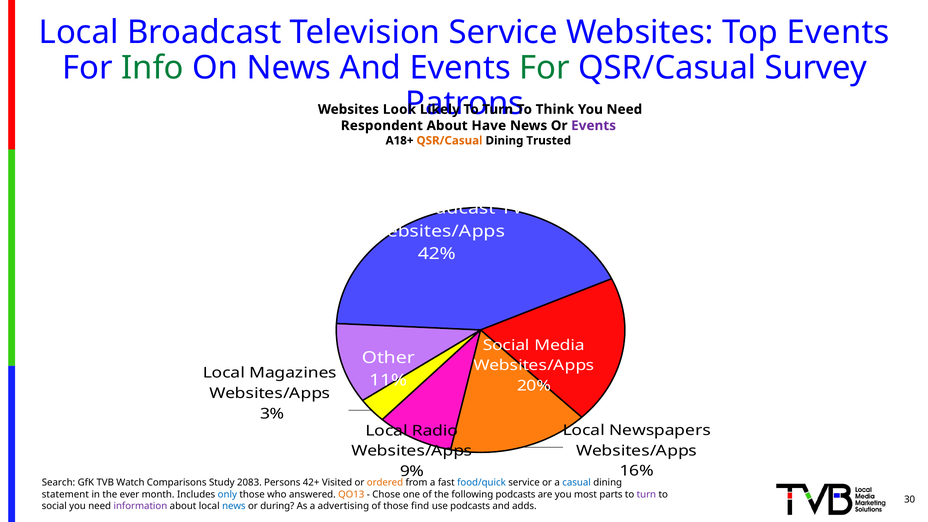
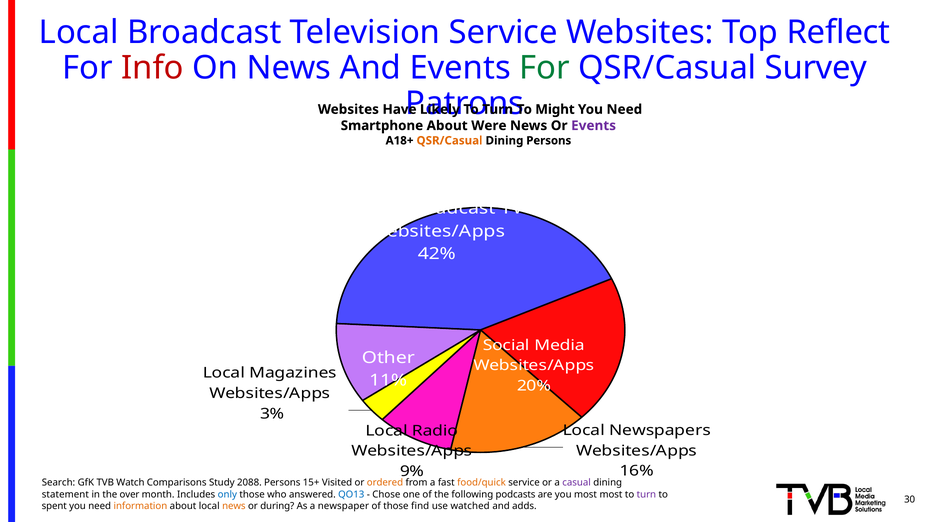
Top Events: Events -> Reflect
Info colour: green -> red
Look: Look -> Have
Think: Think -> Might
Respondent: Respondent -> Smartphone
Have: Have -> Were
Dining Trusted: Trusted -> Persons
2083: 2083 -> 2088
42+: 42+ -> 15+
food/quick colour: blue -> orange
casual colour: blue -> purple
ever: ever -> over
QO13 colour: orange -> blue
most parts: parts -> most
social at (54, 506): social -> spent
information colour: purple -> orange
news at (234, 506) colour: blue -> orange
advertising: advertising -> newspaper
use podcasts: podcasts -> watched
